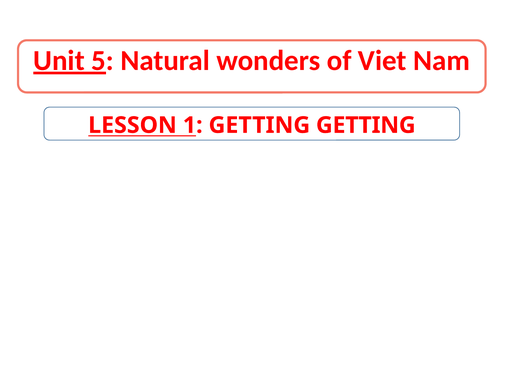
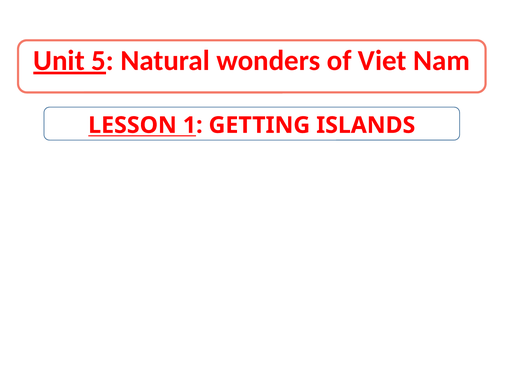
GETTING GETTING: GETTING -> ISLANDS
